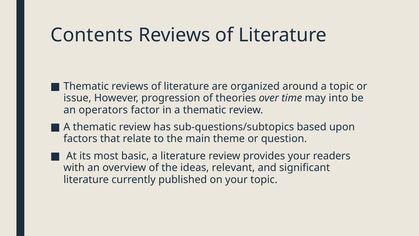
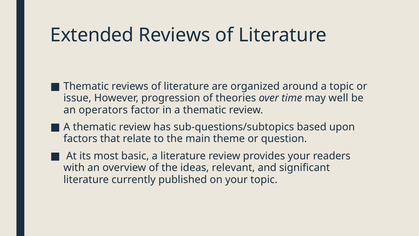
Contents: Contents -> Extended
into: into -> well
